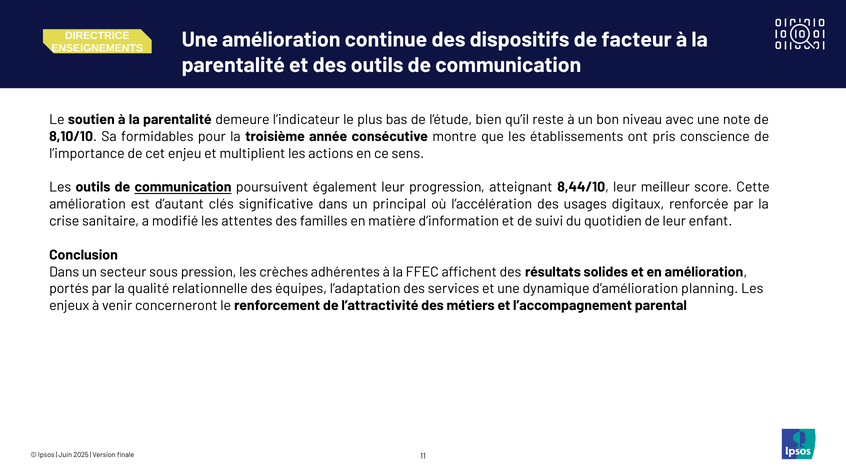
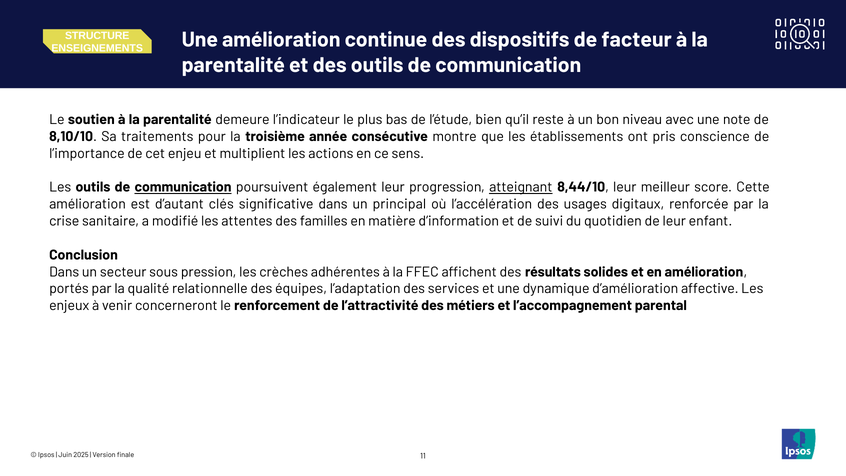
DIRECTRICE: DIRECTRICE -> STRUCTURE
formidables: formidables -> traitements
atteignant underline: none -> present
planning: planning -> affective
